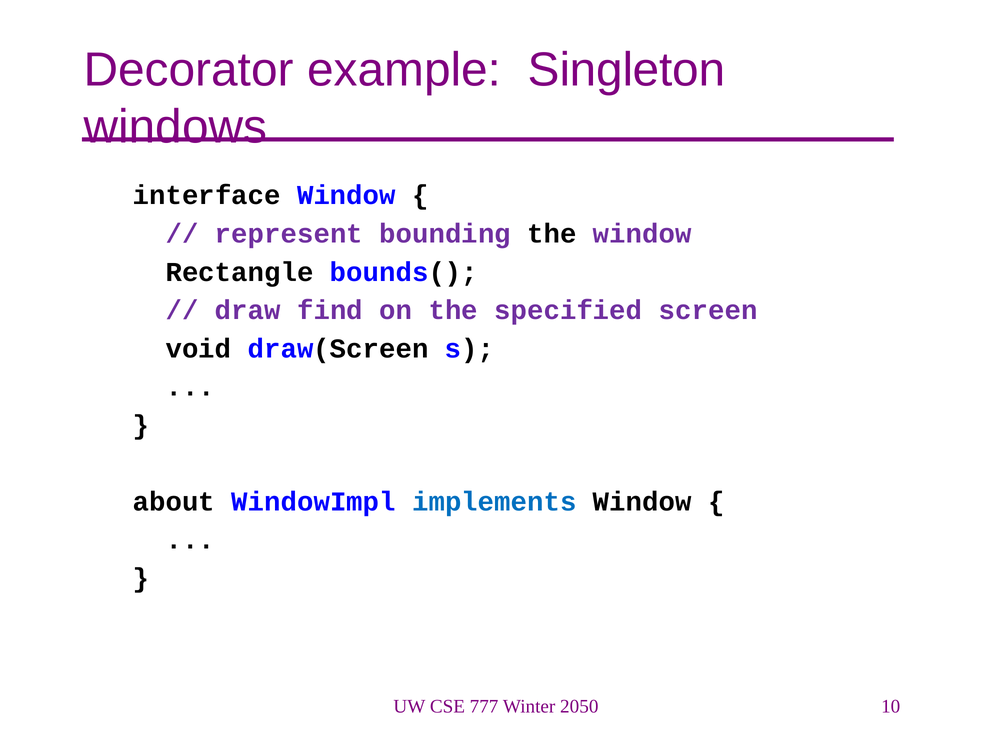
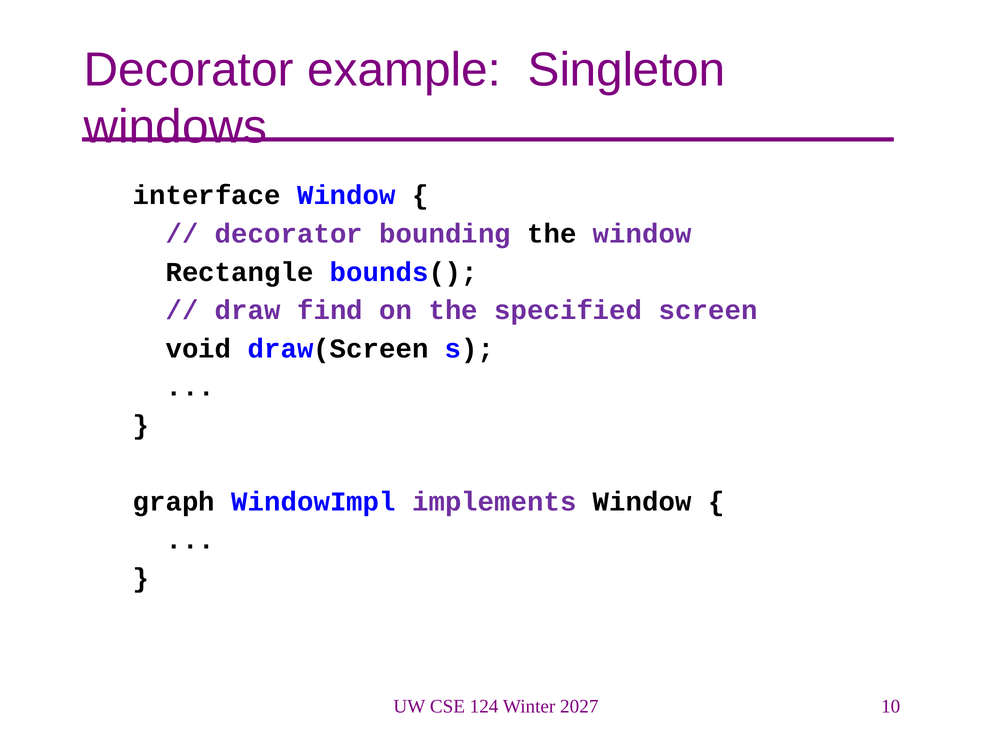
represent at (289, 234): represent -> decorator
about: about -> graph
implements colour: blue -> purple
777: 777 -> 124
2050: 2050 -> 2027
